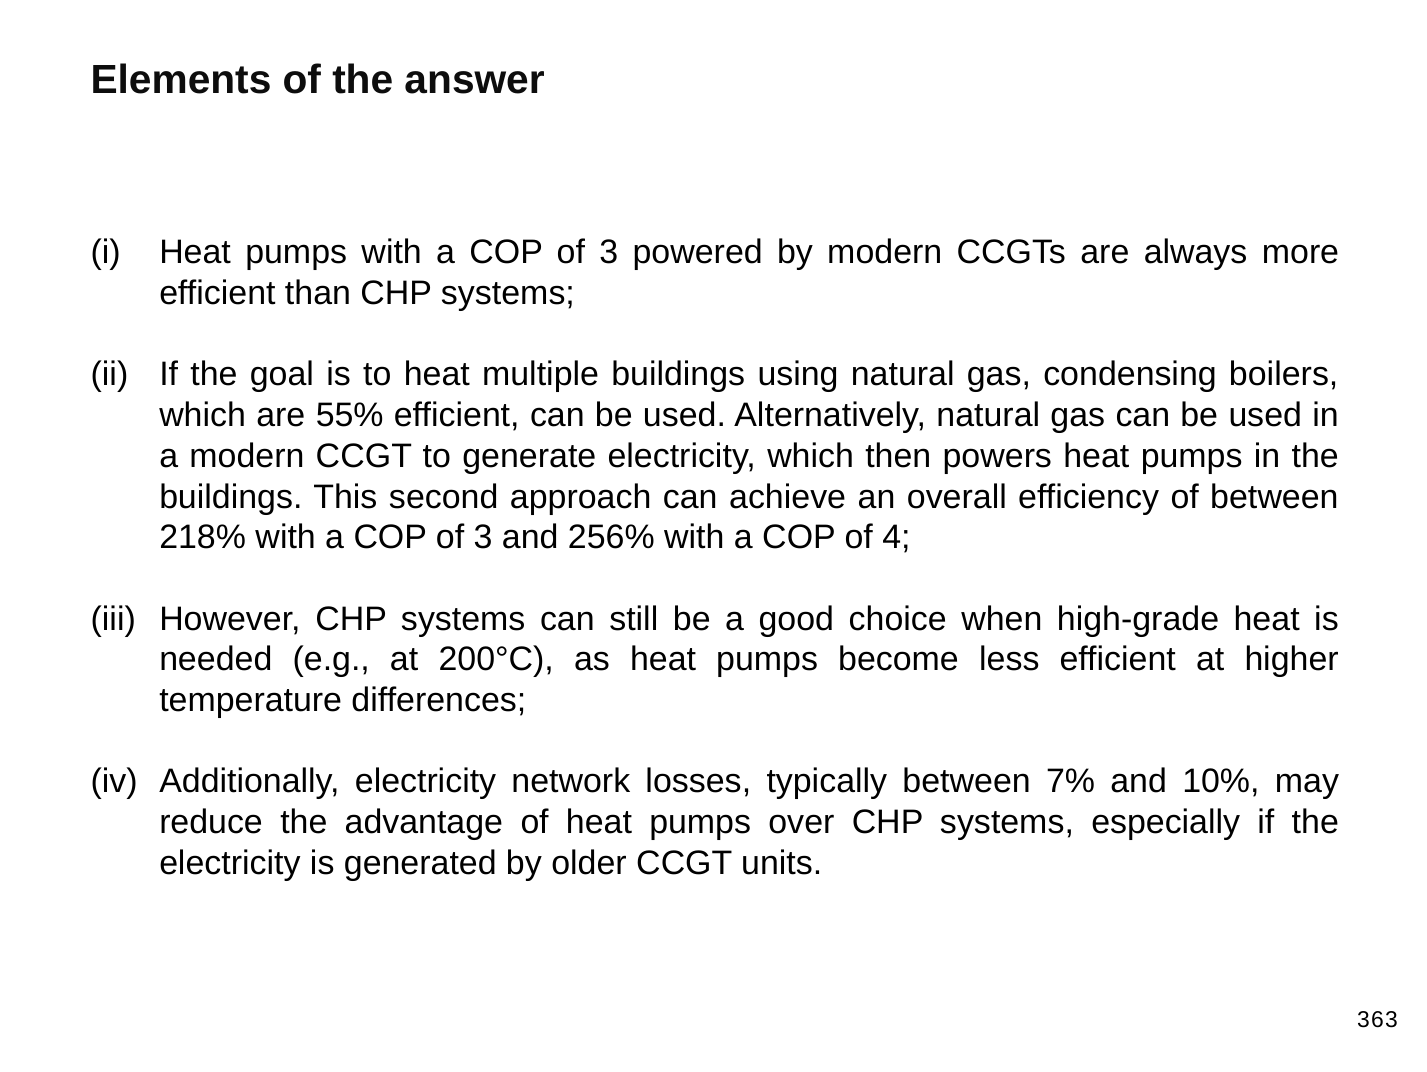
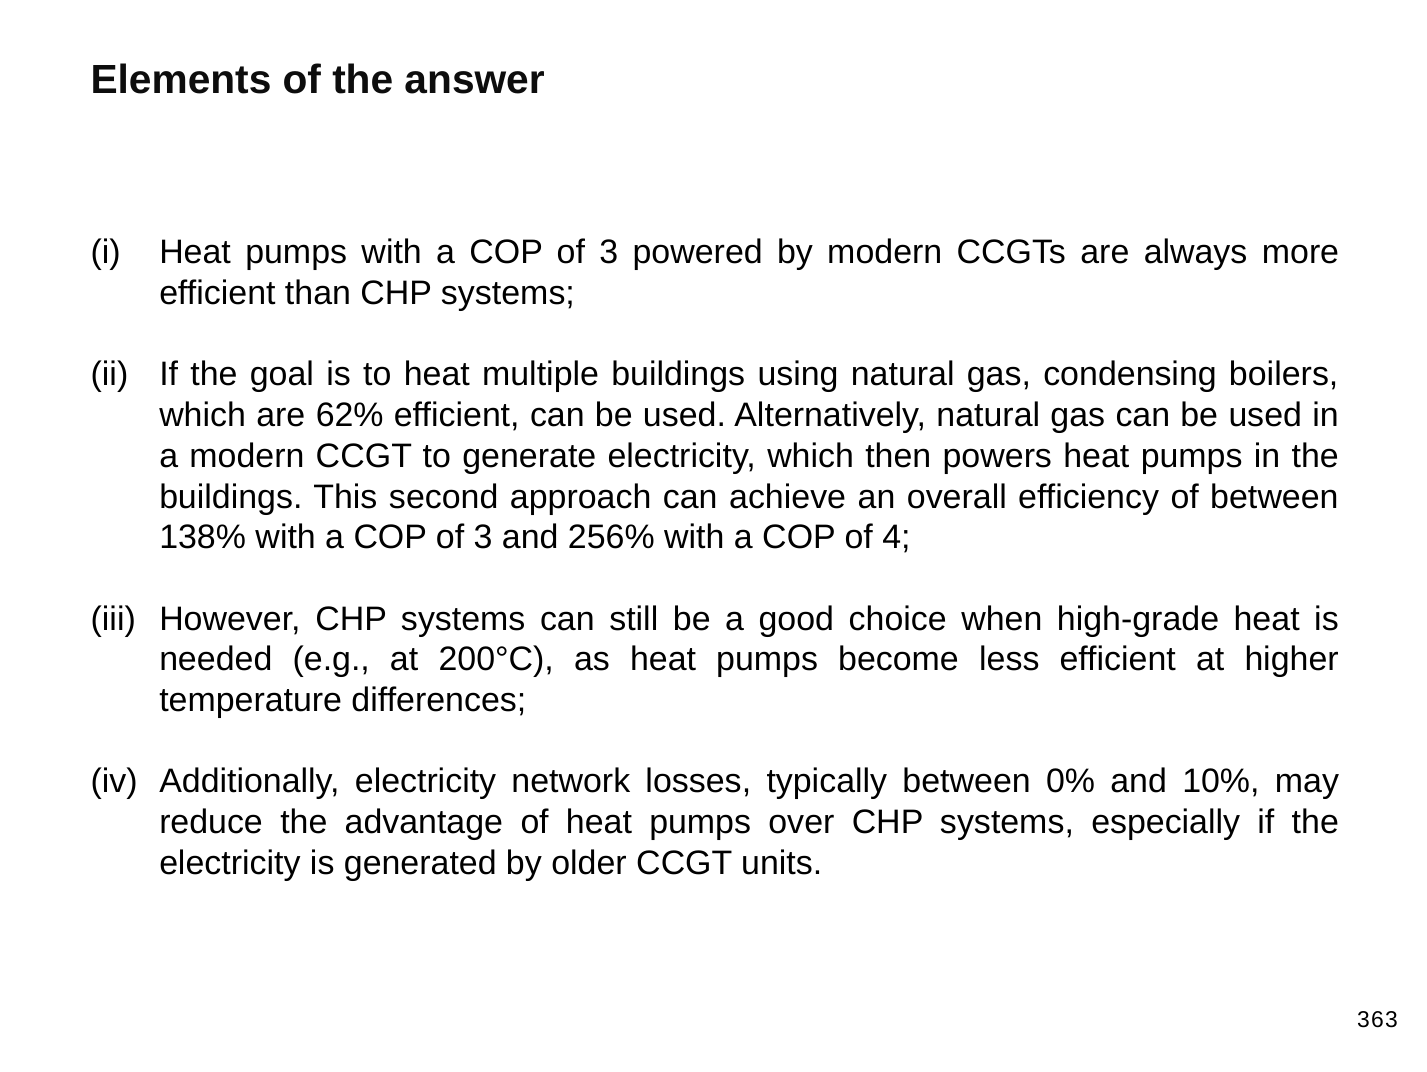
55%: 55% -> 62%
218%: 218% -> 138%
7%: 7% -> 0%
